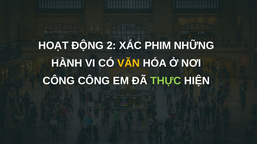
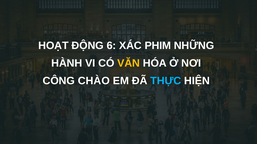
2: 2 -> 6
CÔNG CÔNG: CÔNG -> CHÀO
THỰC colour: light green -> light blue
